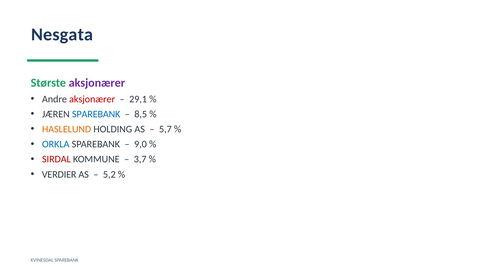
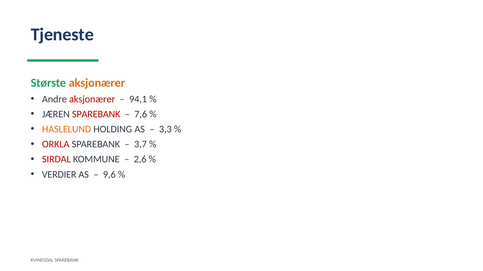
Nesgata: Nesgata -> Tjeneste
aksjonærer at (97, 83) colour: purple -> orange
29,1: 29,1 -> 94,1
SPAREBANK at (96, 114) colour: blue -> red
8,5: 8,5 -> 7,6
5,7: 5,7 -> 3,3
ORKLA colour: blue -> red
9,0: 9,0 -> 3,7
3,7: 3,7 -> 2,6
5,2: 5,2 -> 9,6
